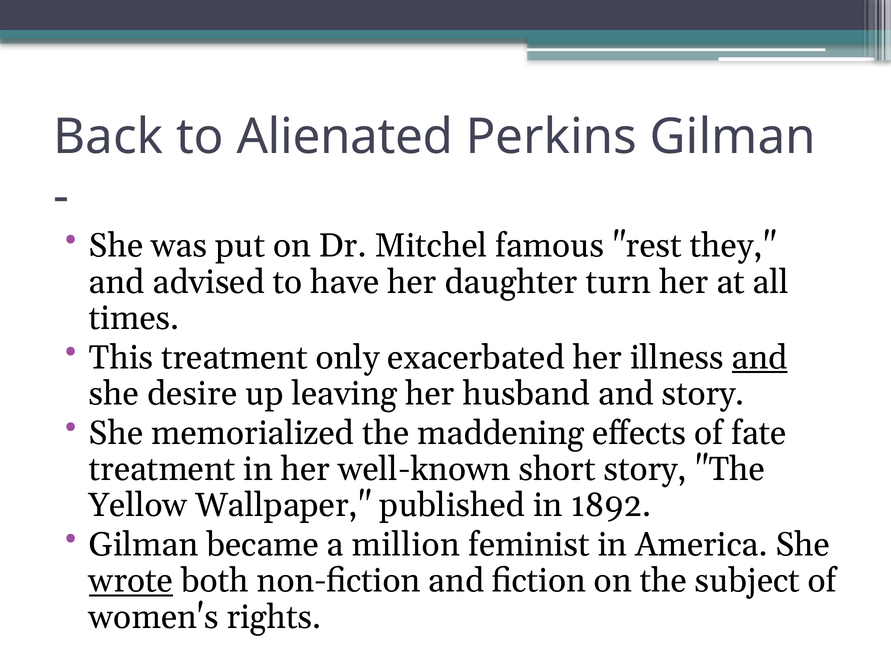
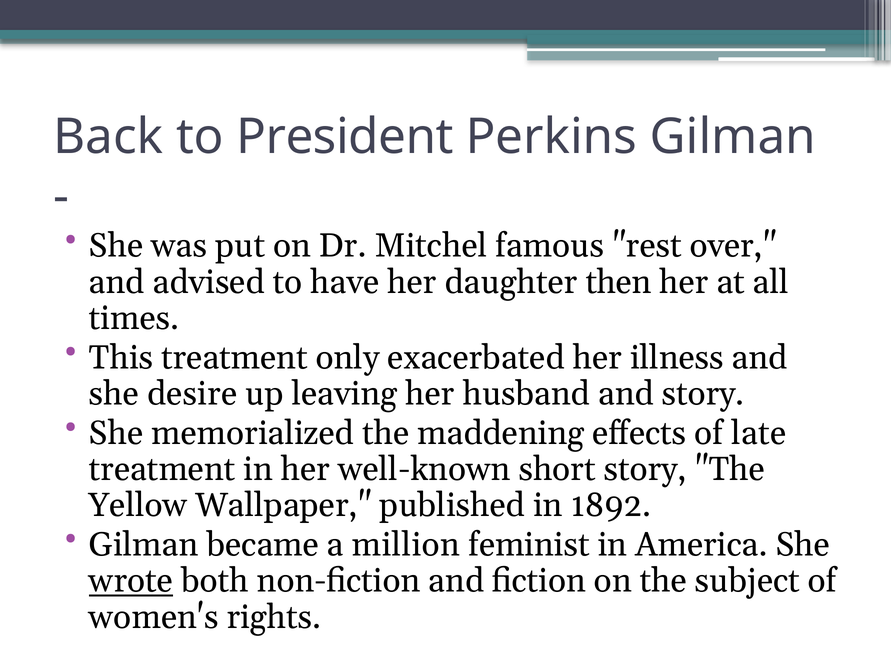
Alienated: Alienated -> President
they: they -> over
turn: turn -> then
and at (760, 358) underline: present -> none
fate: fate -> late
